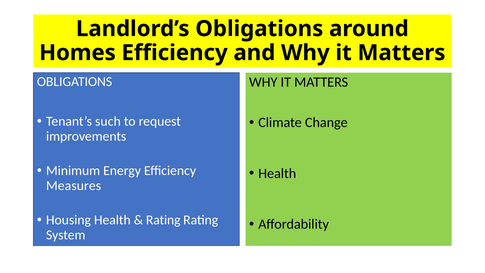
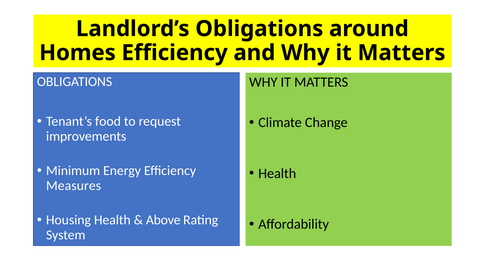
such: such -> food
Rating at (163, 220): Rating -> Above
